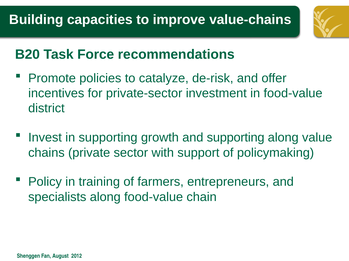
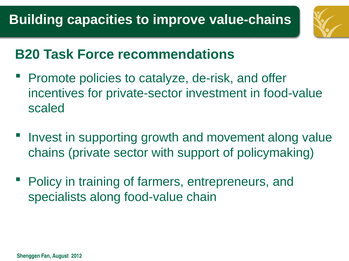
district: district -> scaled
and supporting: supporting -> movement
